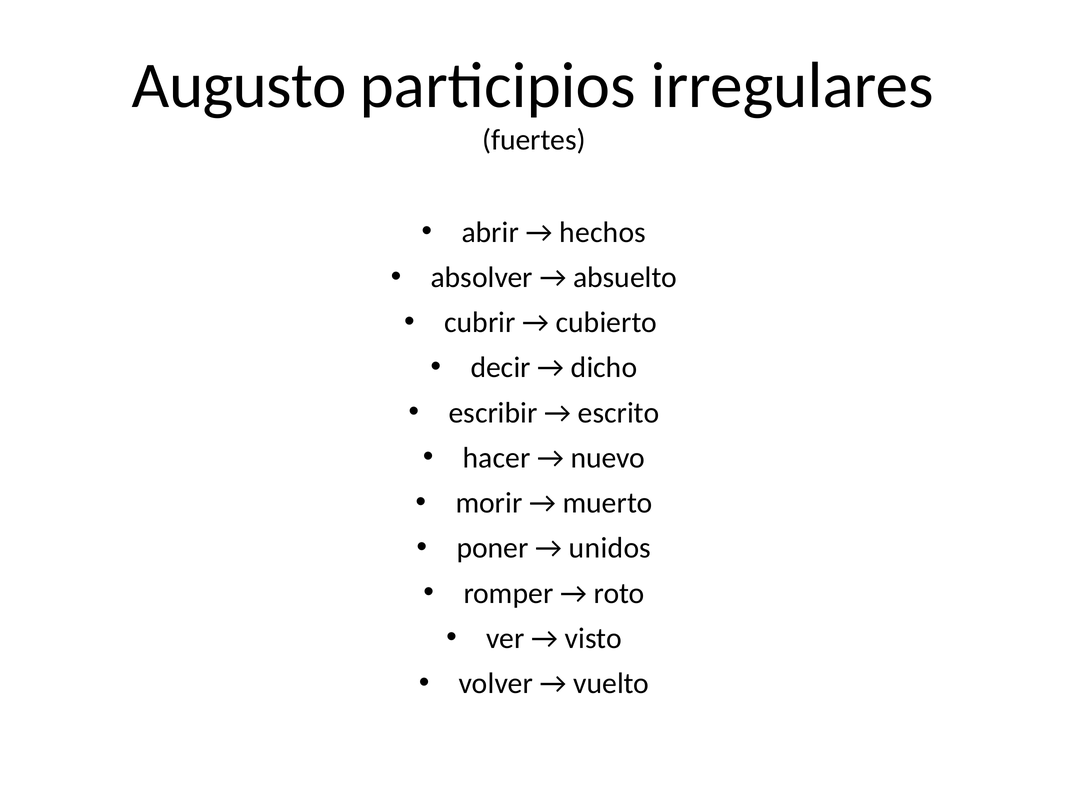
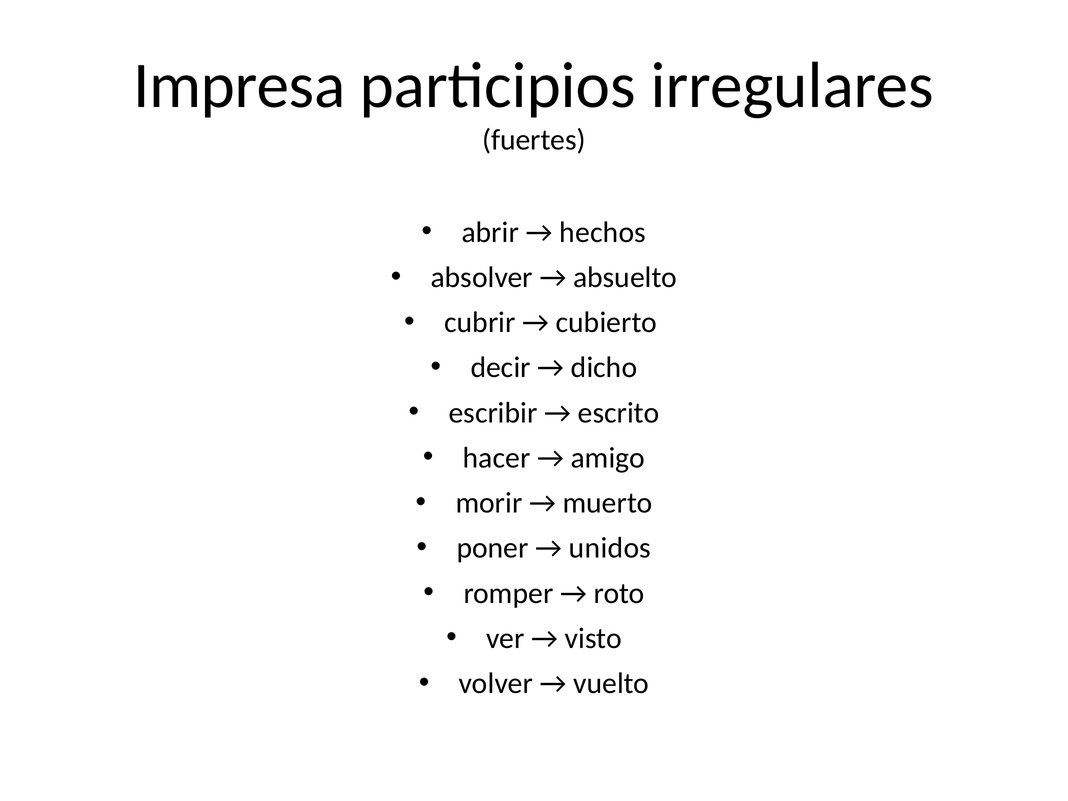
Augusto: Augusto -> Impresa
nuevo: nuevo -> amigo
